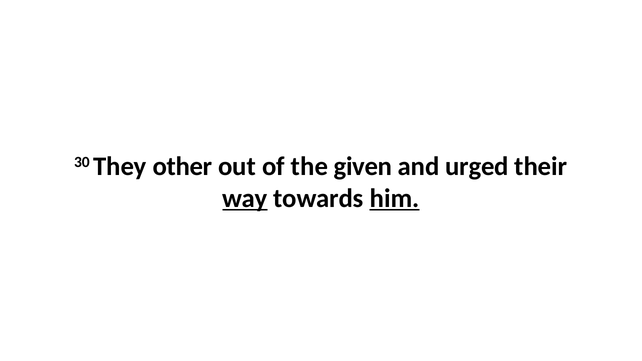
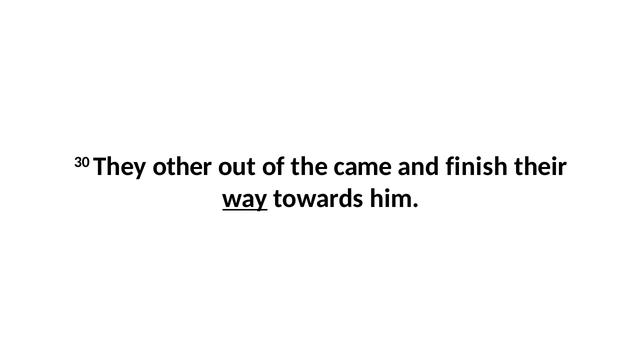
given: given -> came
urged: urged -> finish
him underline: present -> none
